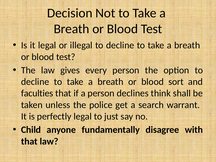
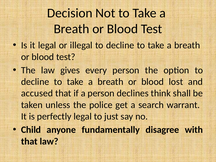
sort: sort -> lost
faculties: faculties -> accused
